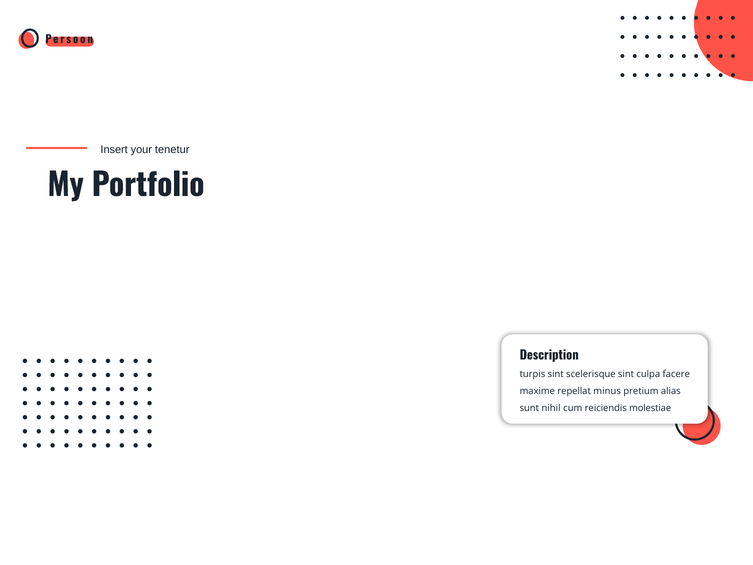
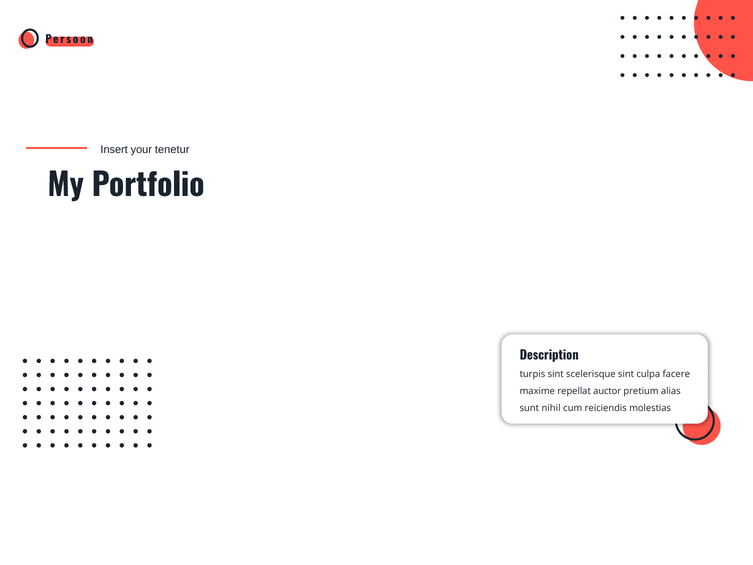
minus: minus -> auctor
molestiae: molestiae -> molestias
